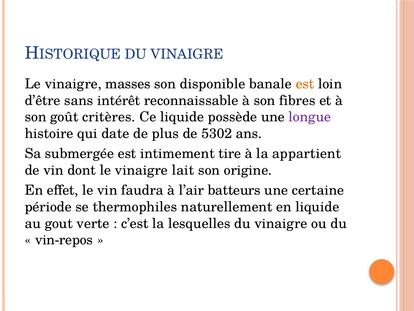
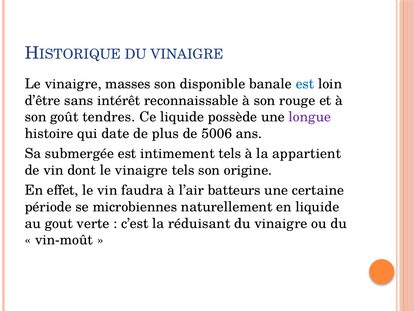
est at (305, 84) colour: orange -> blue
fibres: fibres -> rouge
critères: critères -> tendres
5302: 5302 -> 5006
intimement tire: tire -> tels
vinaigre lait: lait -> tels
thermophiles: thermophiles -> microbiennes
lesquelles: lesquelles -> réduisant
vin-repos: vin-repos -> vin-moût
